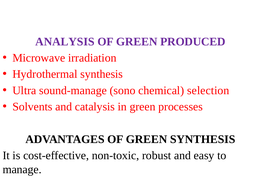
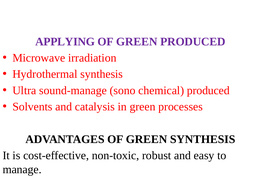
ANALYSIS: ANALYSIS -> APPLYING
chemical selection: selection -> produced
